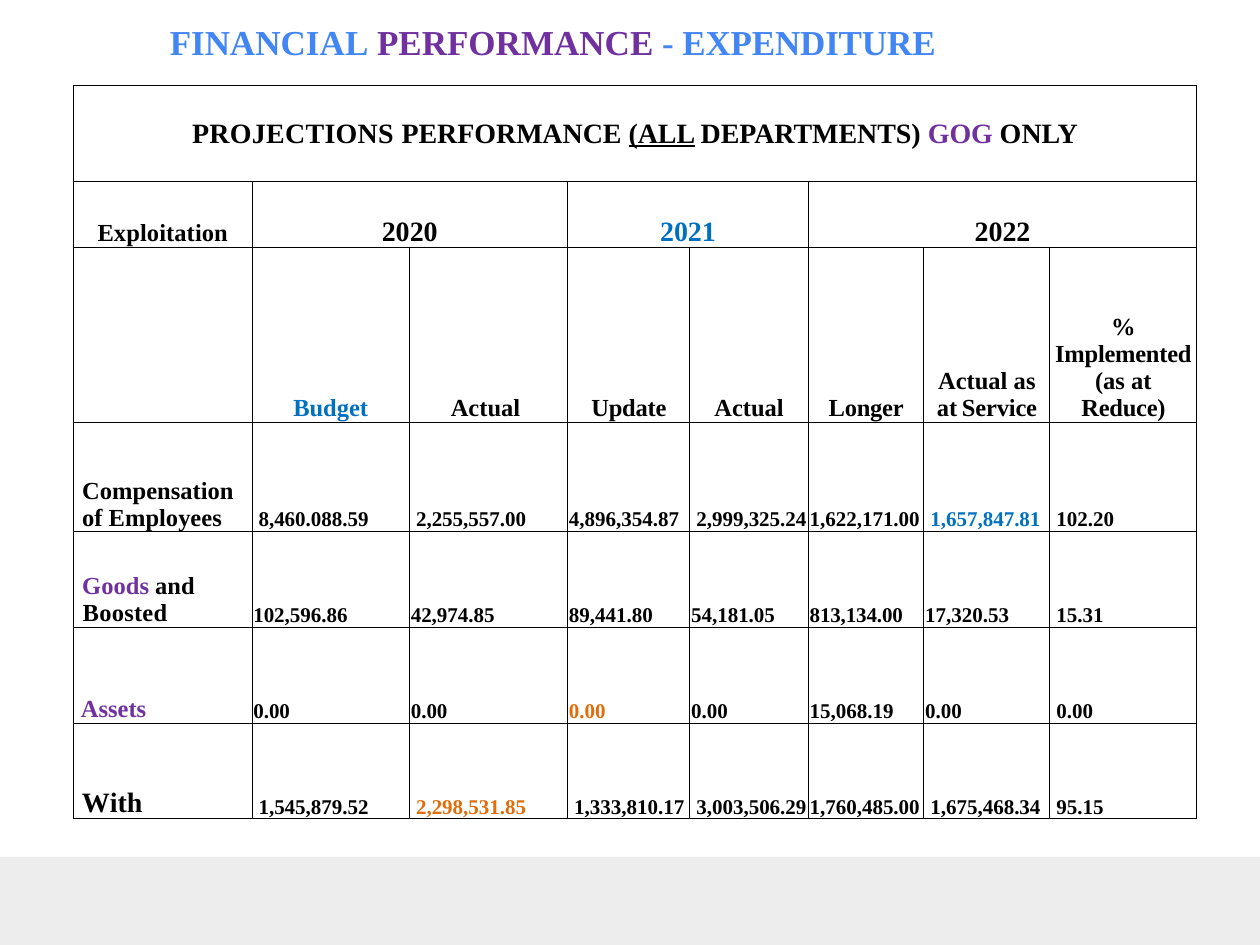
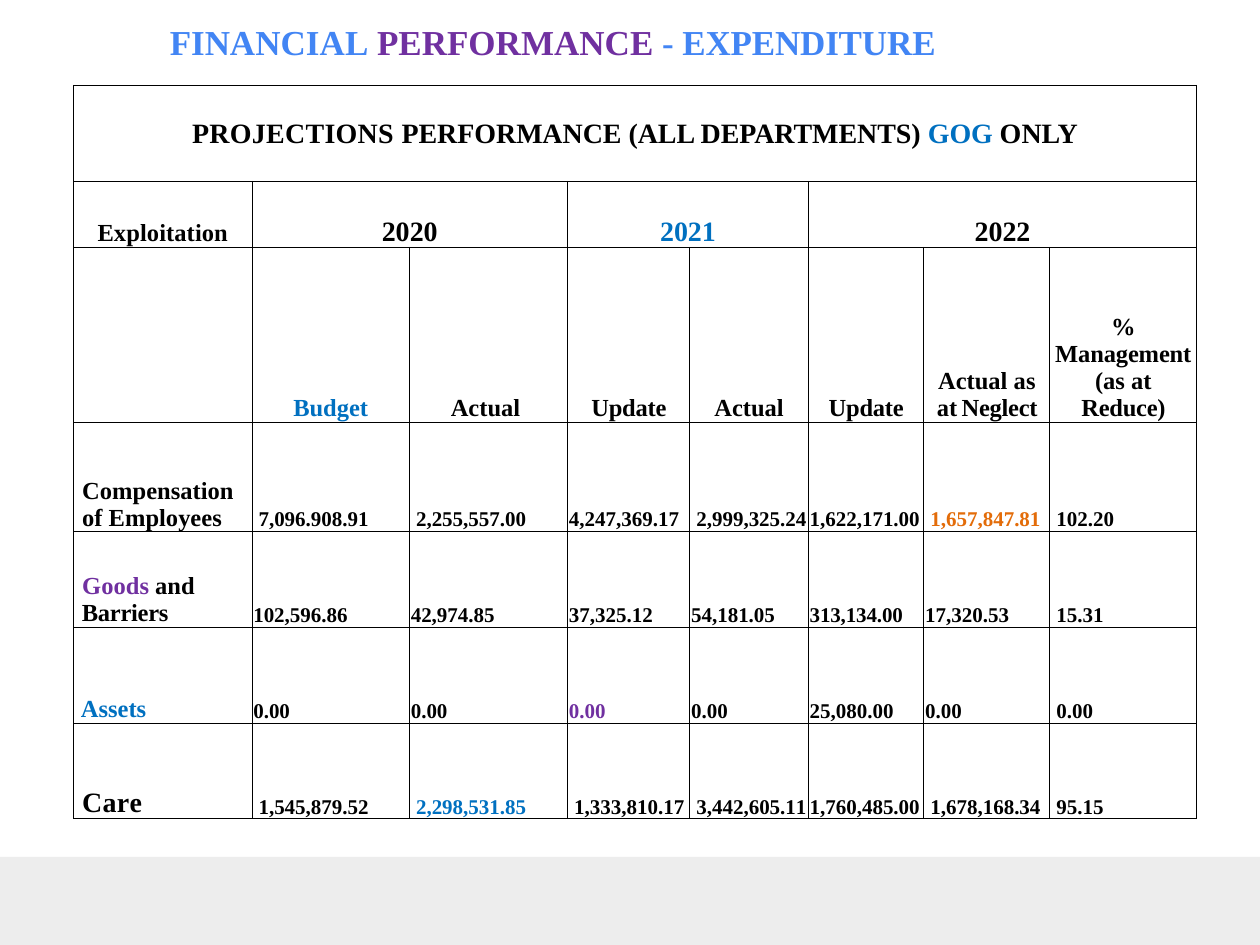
ALL underline: present -> none
GOG colour: purple -> blue
Implemented: Implemented -> Management
Longer at (866, 409): Longer -> Update
Service: Service -> Neglect
8,460.088.59: 8,460.088.59 -> 7,096.908.91
4,896,354.87: 4,896,354.87 -> 4,247,369.17
1,657,847.81 colour: blue -> orange
Boosted: Boosted -> Barriers
89,441.80: 89,441.80 -> 37,325.12
813,134.00: 813,134.00 -> 313,134.00
Assets colour: purple -> blue
0.00 at (587, 711) colour: orange -> purple
15,068.19: 15,068.19 -> 25,080.00
With: With -> Care
2,298,531.85 colour: orange -> blue
3,003,506.29: 3,003,506.29 -> 3,442,605.11
1,675,468.34: 1,675,468.34 -> 1,678,168.34
